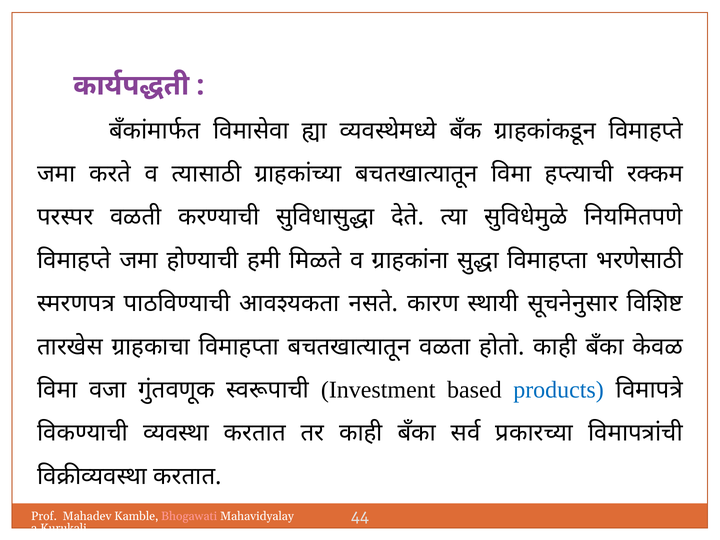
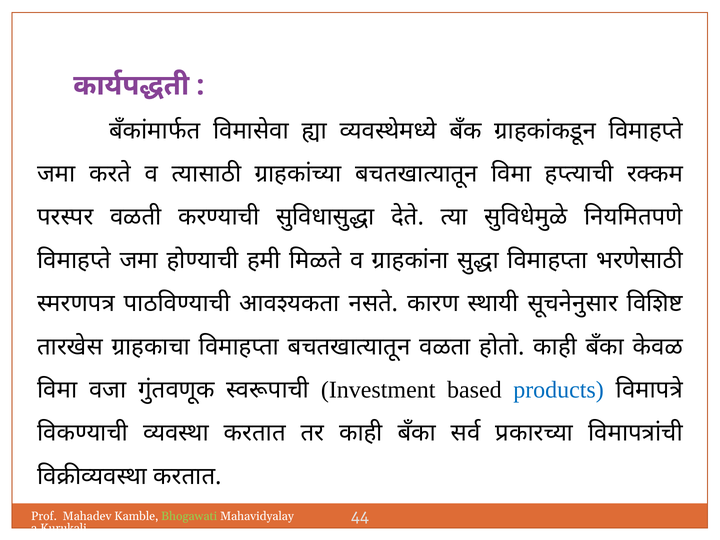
Bhogawati colour: pink -> light green
